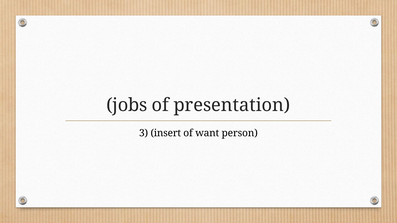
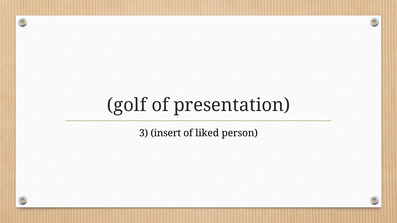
jobs: jobs -> golf
want: want -> liked
